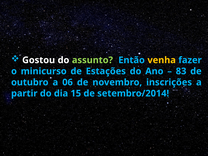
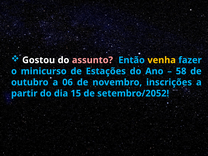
assunto colour: light green -> pink
83: 83 -> 58
setembro/2014: setembro/2014 -> setembro/2052
